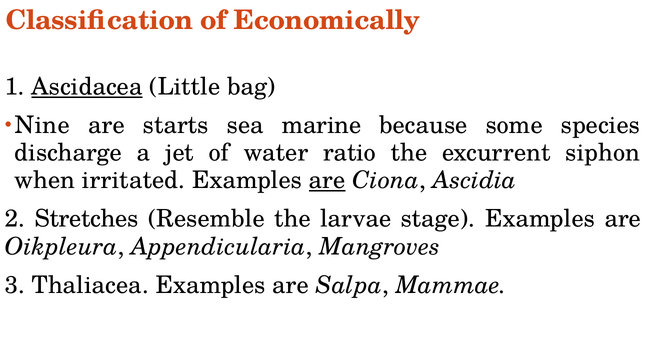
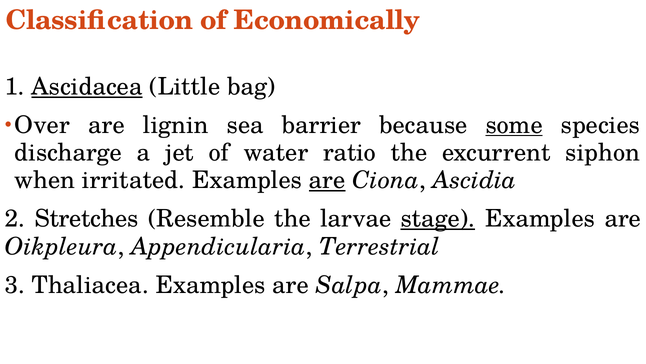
Nine: Nine -> Over
starts: starts -> lignin
marine: marine -> barrier
some underline: none -> present
stage underline: none -> present
Mangroves: Mangroves -> Terrestrial
